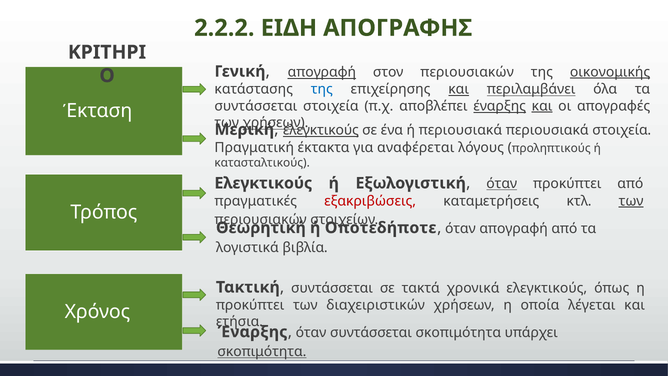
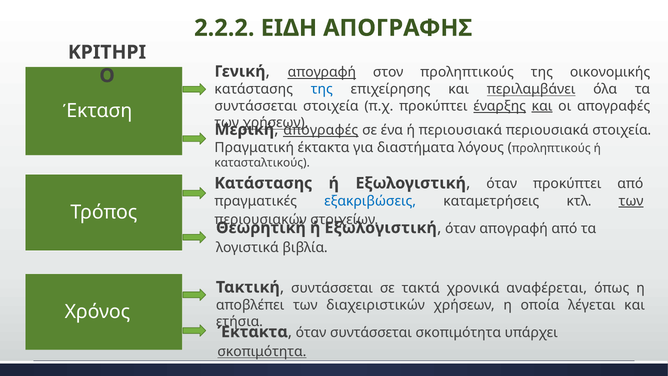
στον περιουσιακών: περιουσιακών -> προληπτικούς
οικονομικής underline: present -> none
και at (459, 89) underline: present -> none
π.χ αποβλέπει: αποβλέπει -> προκύπτει
ελεγκτικούς at (321, 130): ελεγκτικούς -> απογραφές
αναφέρεται: αναφέρεται -> διαστήματα
Ελεγκτικούς at (263, 183): Ελεγκτικούς -> Κατάστασης
όταν at (502, 184) underline: present -> none
εξακριβώσεις colour: red -> blue
Θεωρητική ή Οποτεδήποτε: Οποτεδήποτε -> Εξωλογιστική
χρονικά ελεγκτικούς: ελεγκτικούς -> αναφέρεται
προκύπτει at (250, 305): προκύπτει -> αποβλέπει
Έναρξης at (253, 332): Έναρξης -> Έκτακτα
